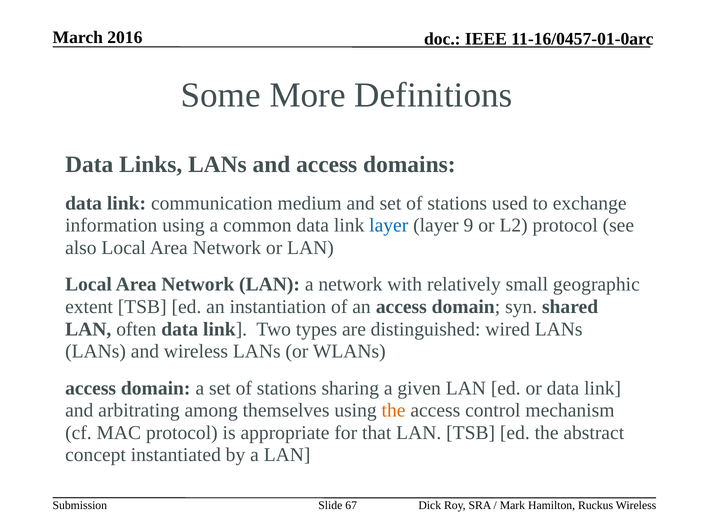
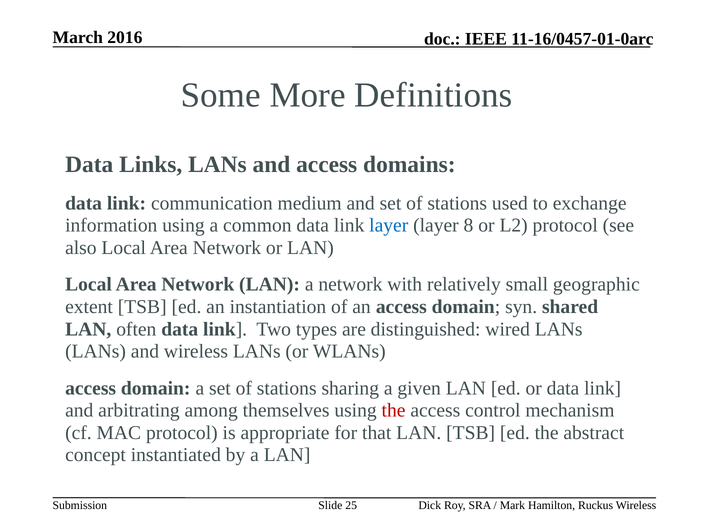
9: 9 -> 8
the at (394, 411) colour: orange -> red
67: 67 -> 25
